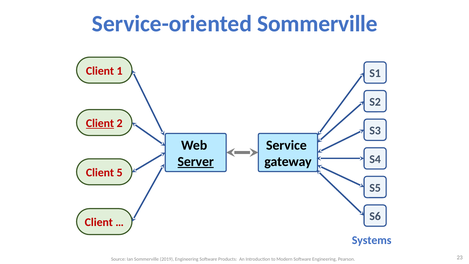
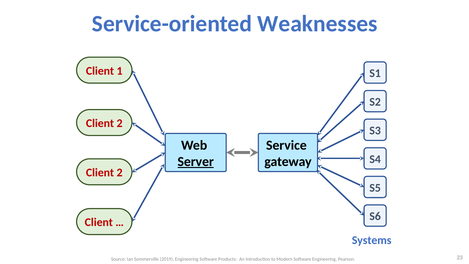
Service-oriented Sommerville: Sommerville -> Weaknesses
Client at (100, 123) underline: present -> none
5 at (120, 172): 5 -> 2
